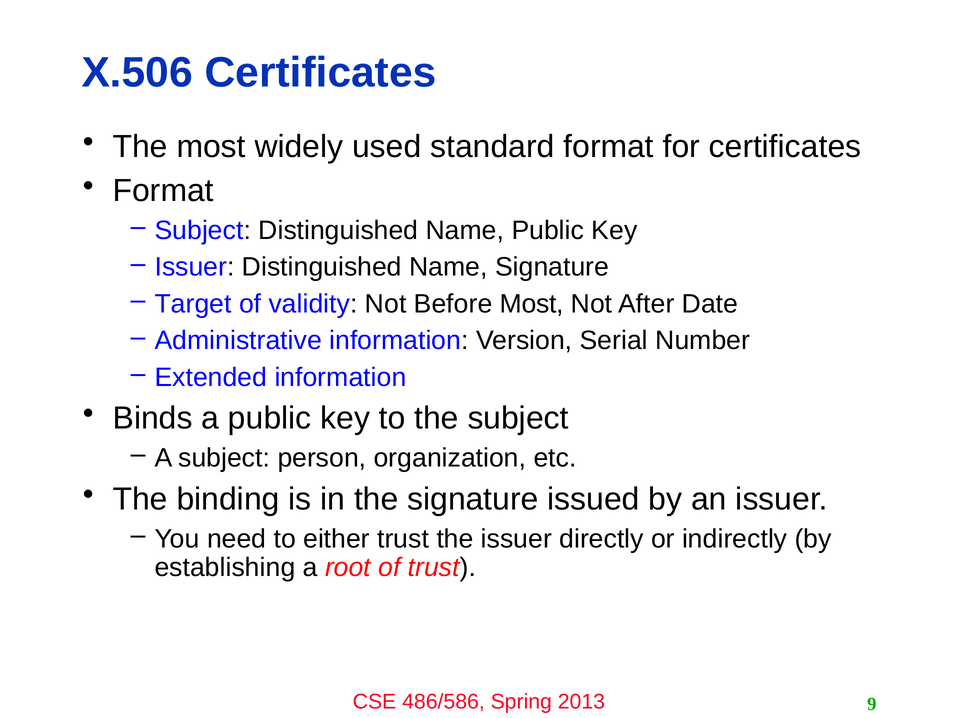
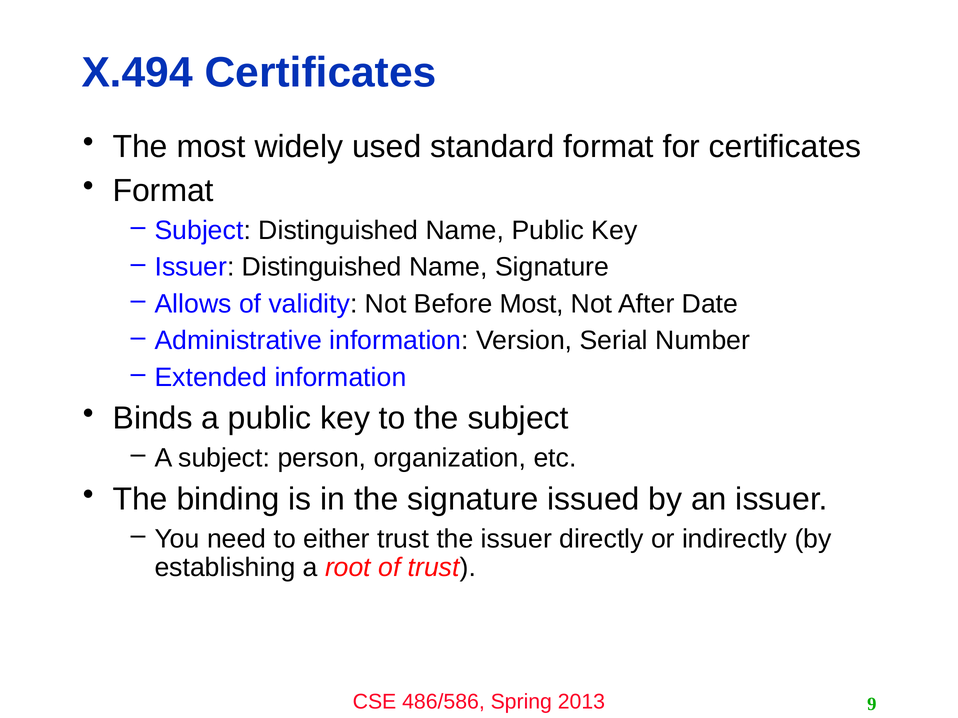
X.506: X.506 -> X.494
Target: Target -> Allows
